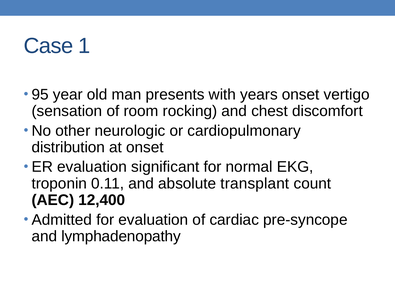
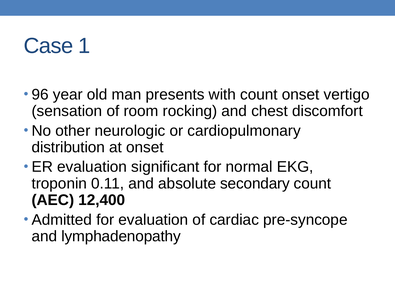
95: 95 -> 96
with years: years -> count
transplant: transplant -> secondary
